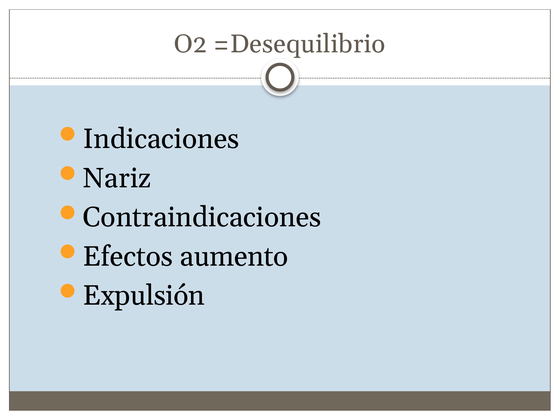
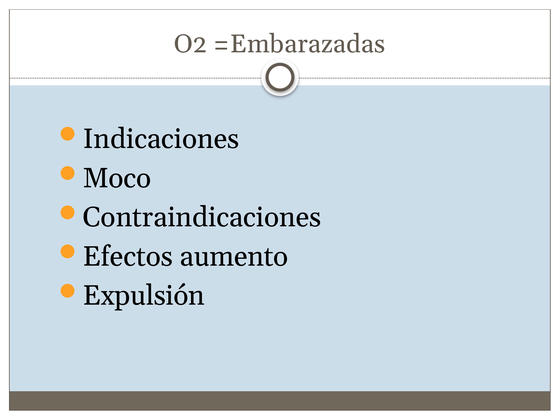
=Desequilibrio: =Desequilibrio -> =Embarazadas
Nariz: Nariz -> Moco
